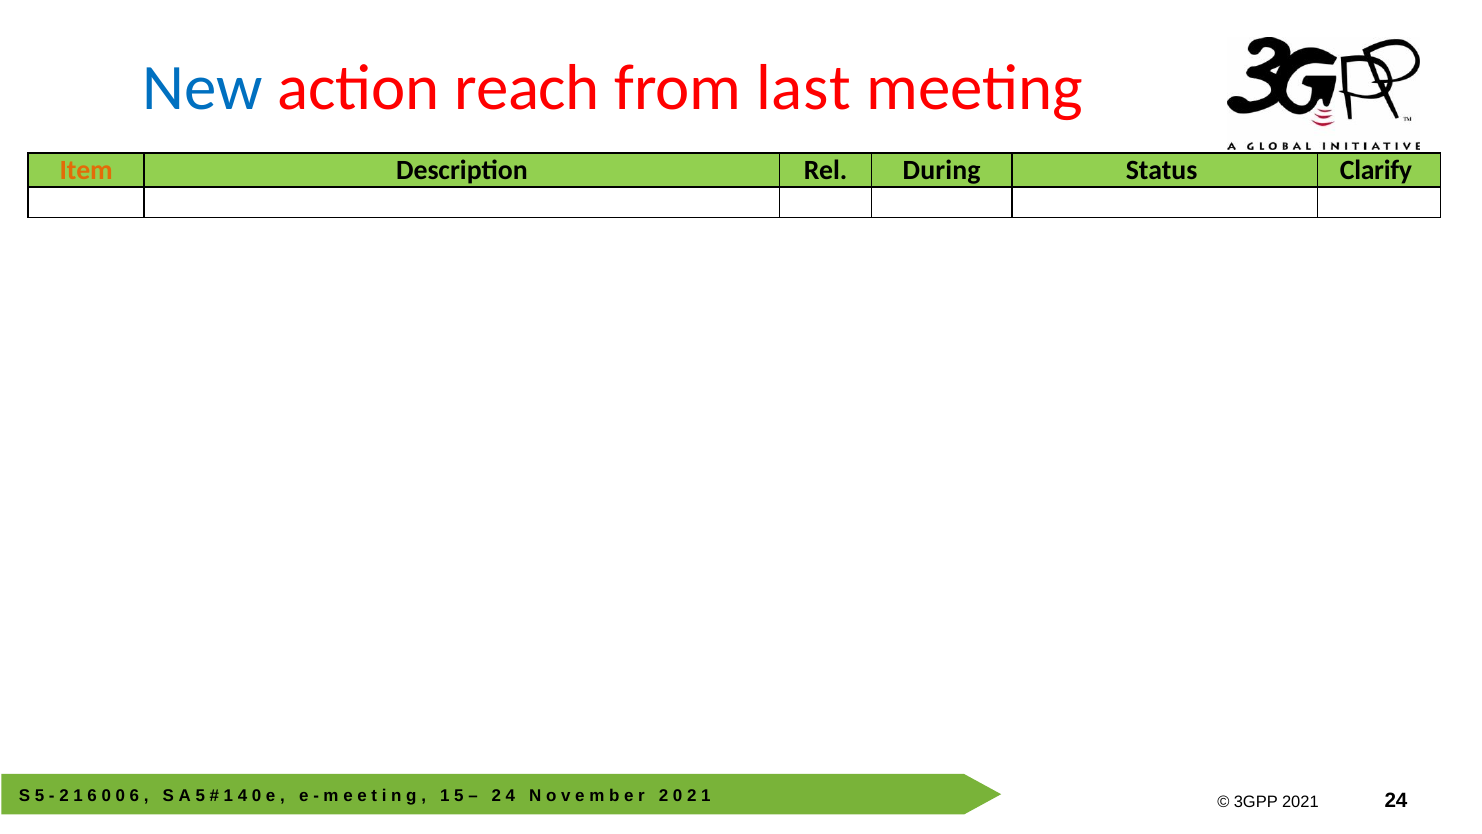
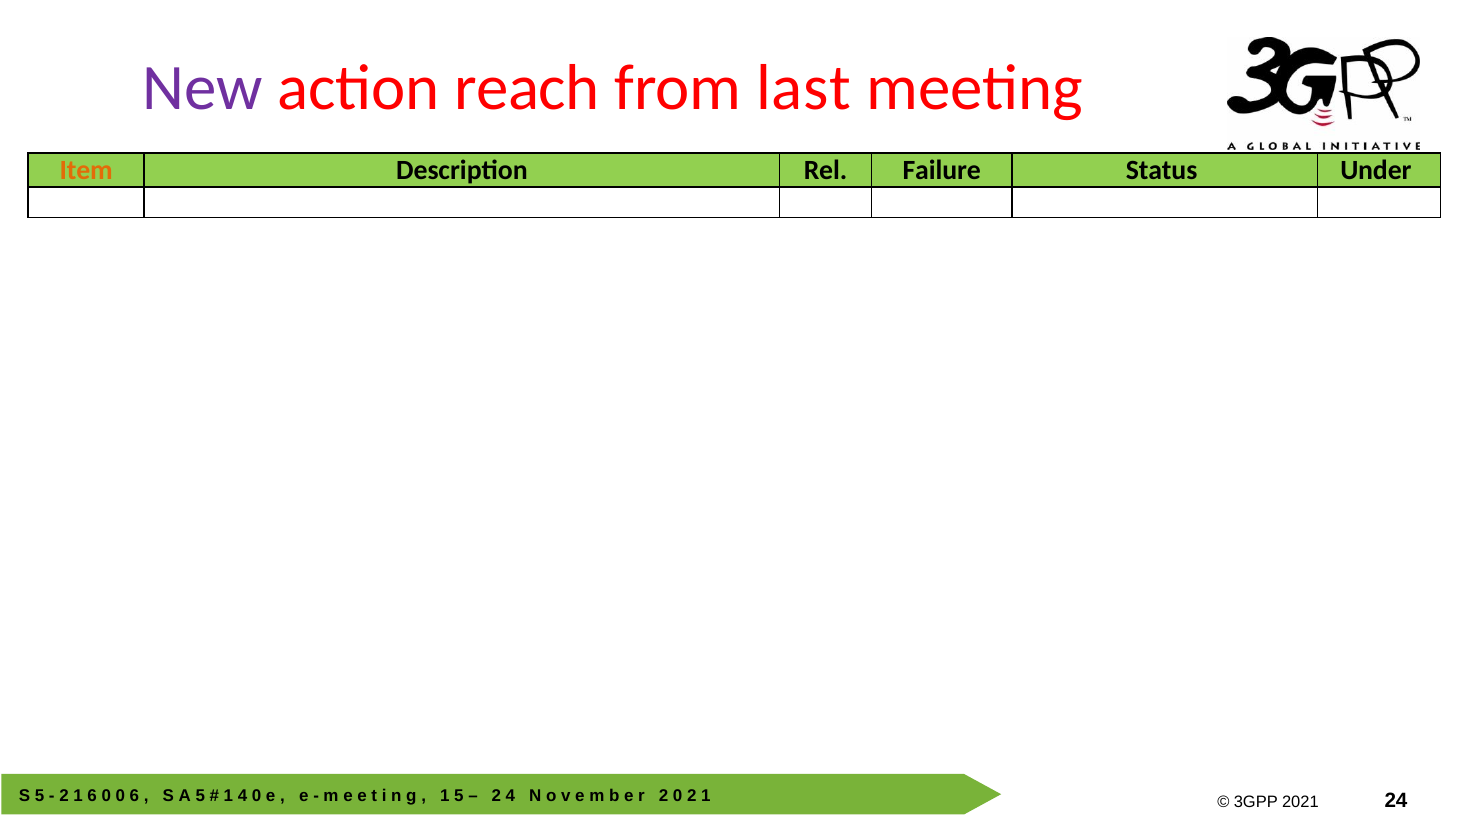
New colour: blue -> purple
During: During -> Failure
Clarify: Clarify -> Under
